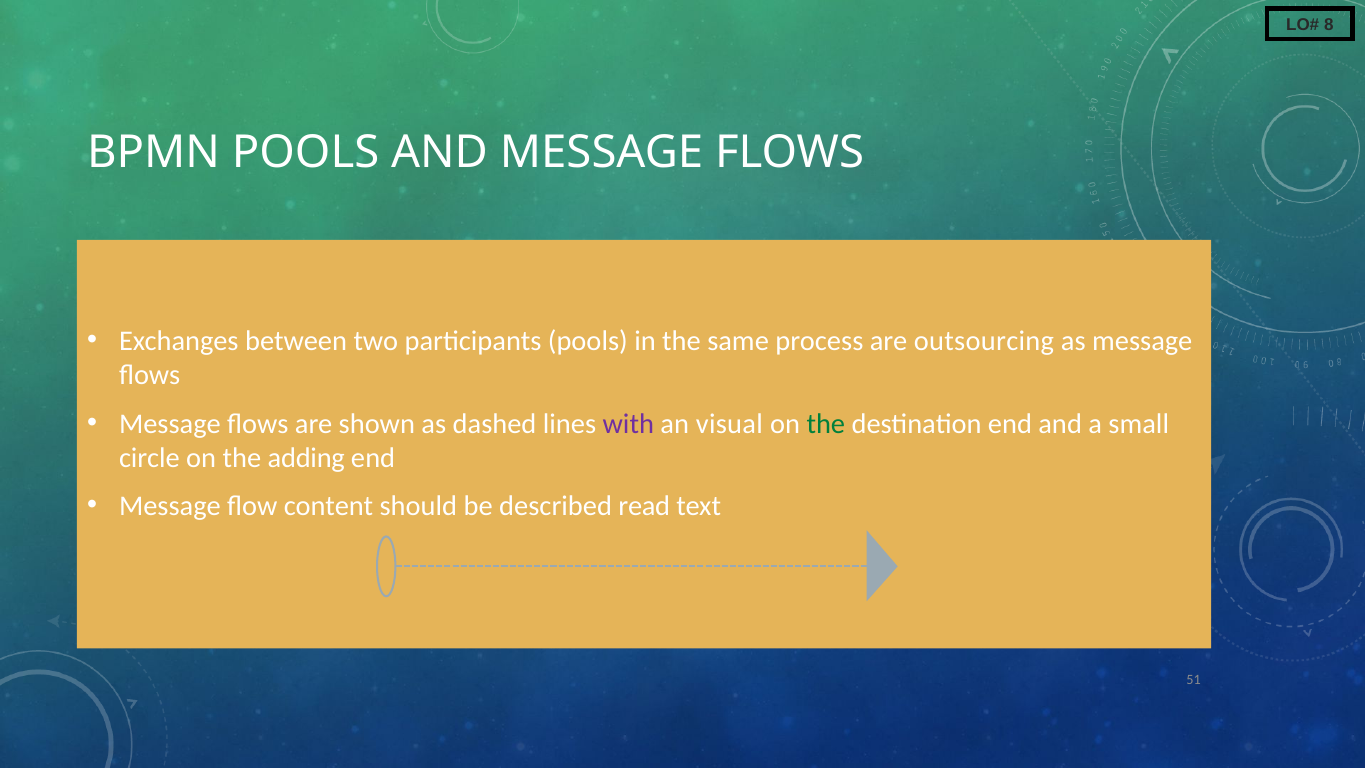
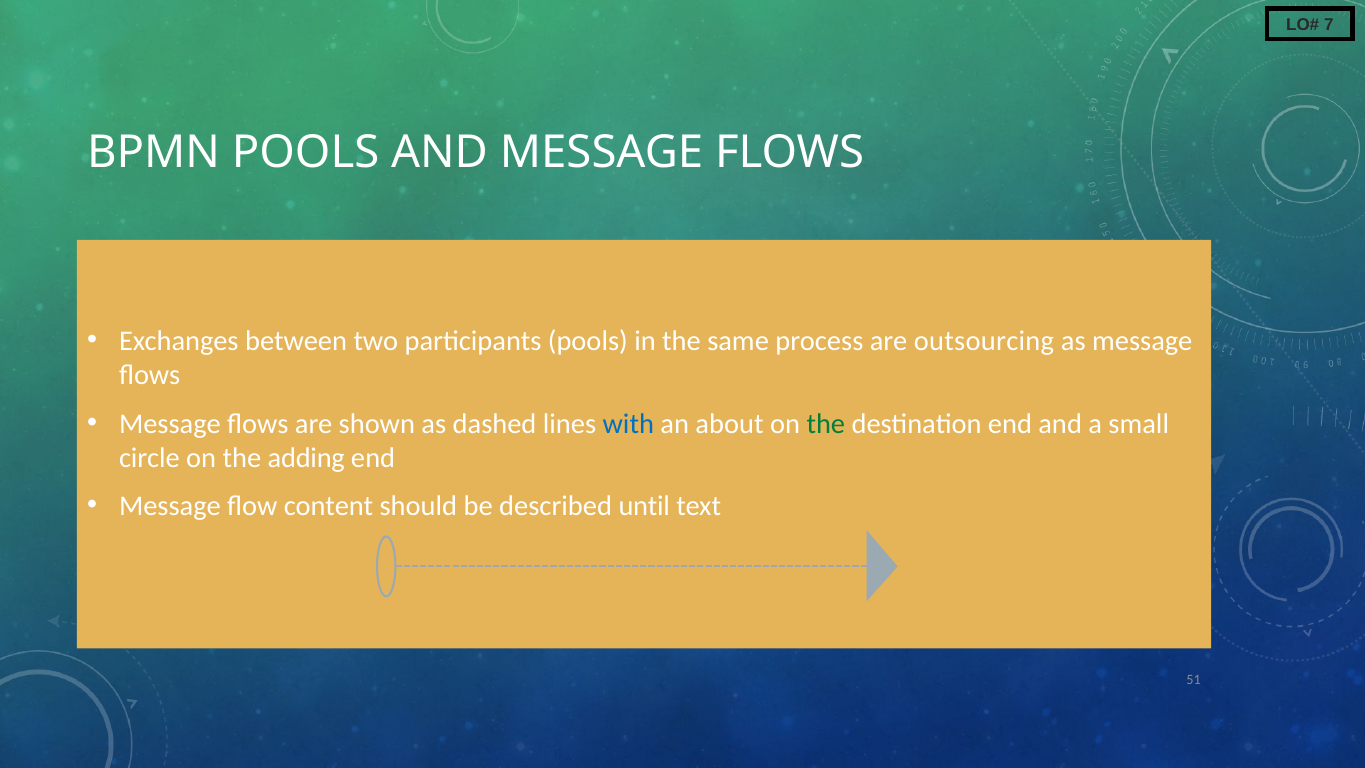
8: 8 -> 7
with colour: purple -> blue
visual: visual -> about
read: read -> until
